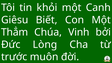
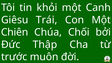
Biết: Biết -> Trái
Thẳm: Thẳm -> Chiên
Vinh: Vinh -> Chối
Lòng: Lòng -> Thập
